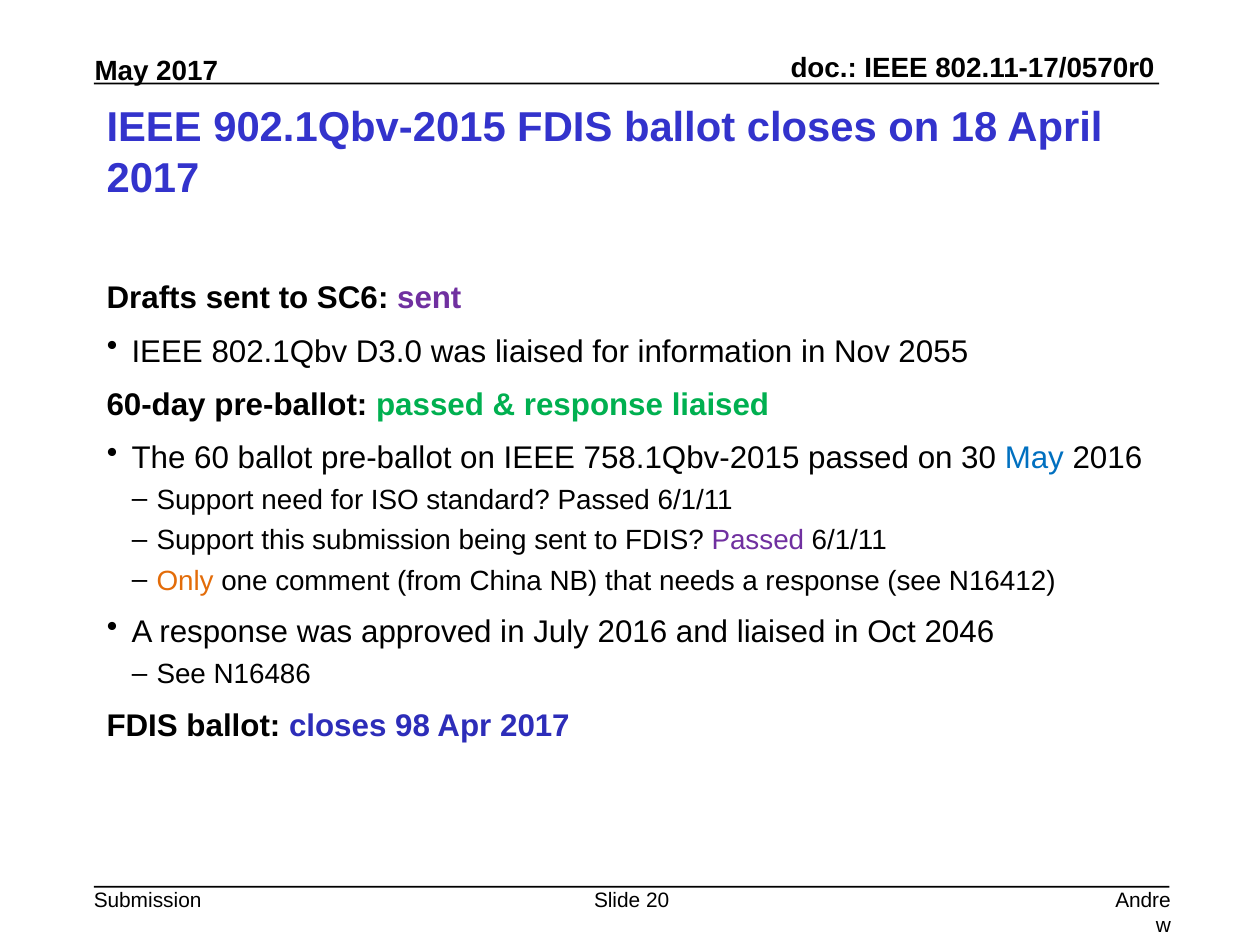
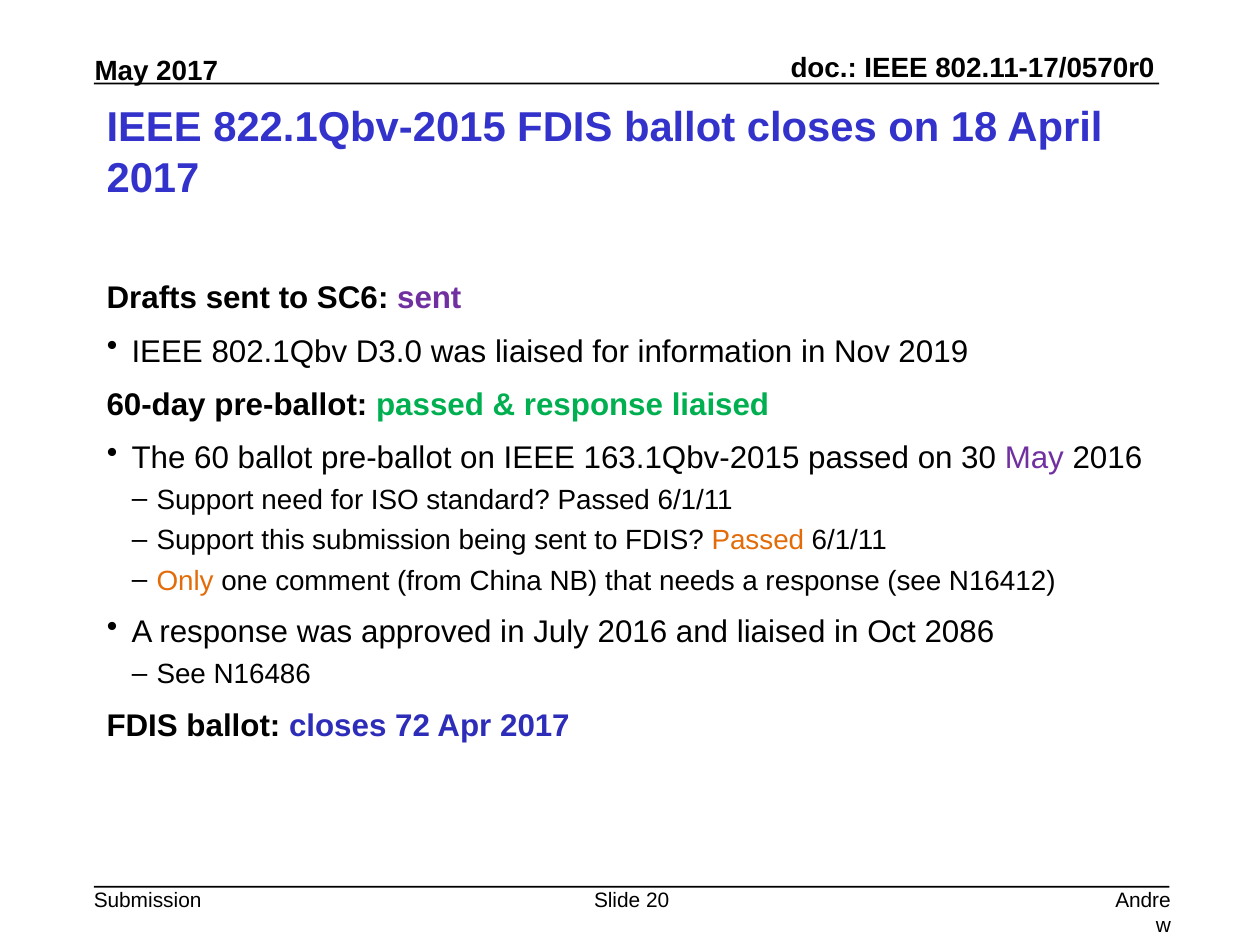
902.1Qbv-2015: 902.1Qbv-2015 -> 822.1Qbv-2015
2055: 2055 -> 2019
758.1Qbv-2015: 758.1Qbv-2015 -> 163.1Qbv-2015
May at (1034, 459) colour: blue -> purple
Passed at (758, 541) colour: purple -> orange
2046: 2046 -> 2086
98: 98 -> 72
